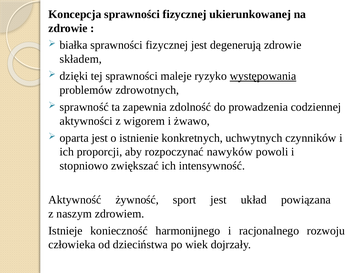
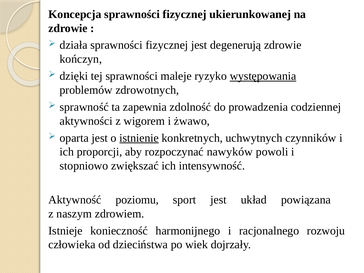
białka: białka -> działa
składem: składem -> kończyn
istnienie underline: none -> present
żywność: żywność -> poziomu
